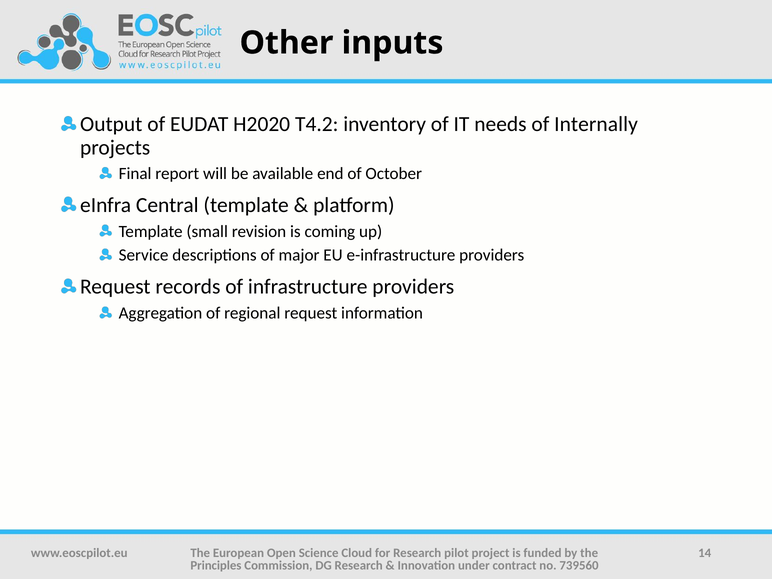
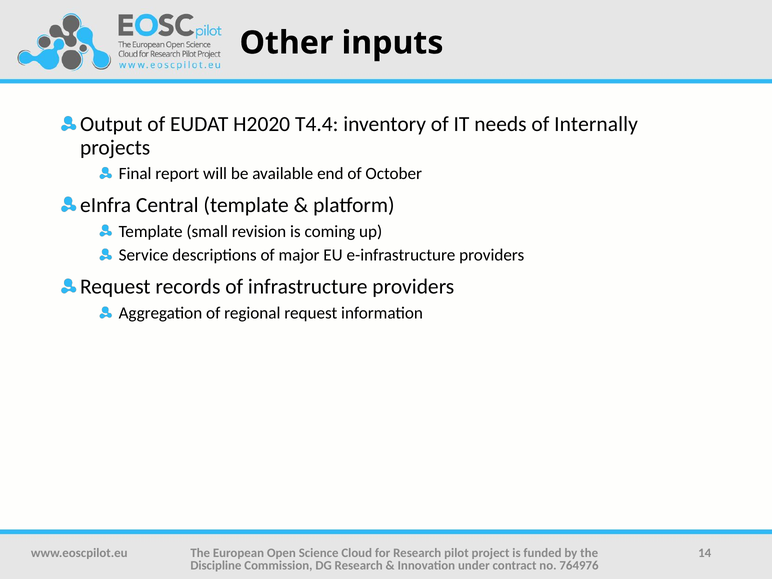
T4.2: T4.2 -> T4.4
Principles: Principles -> Discipline
739560: 739560 -> 764976
